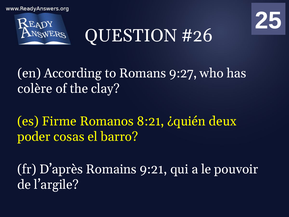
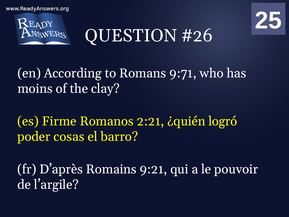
9:27: 9:27 -> 9:71
colère: colère -> moins
8:21: 8:21 -> 2:21
deux: deux -> logró
